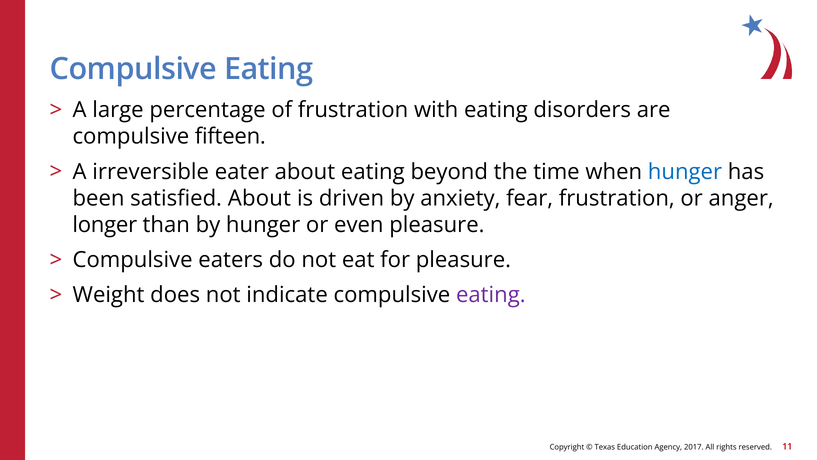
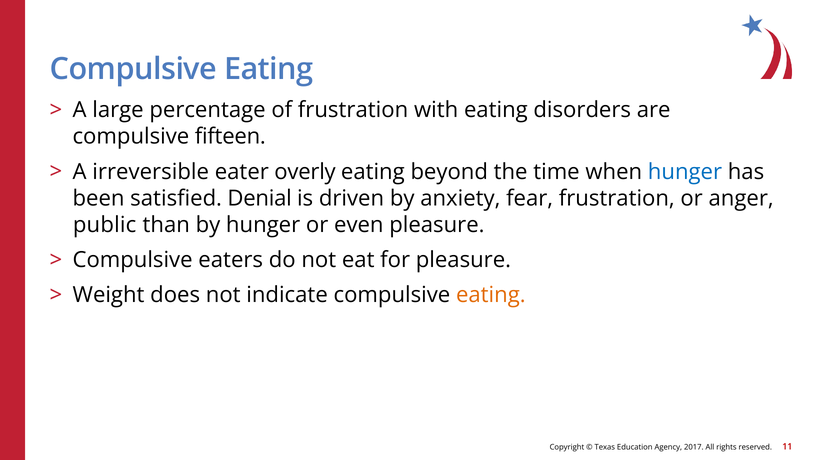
eater about: about -> overly
satisfied About: About -> Denial
longer: longer -> public
eating at (491, 295) colour: purple -> orange
